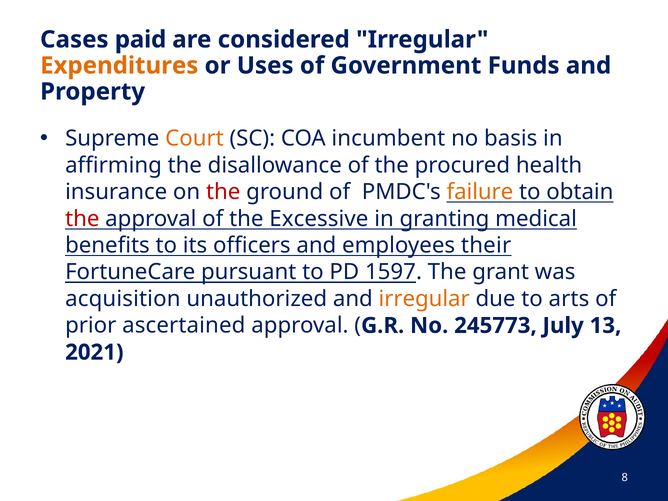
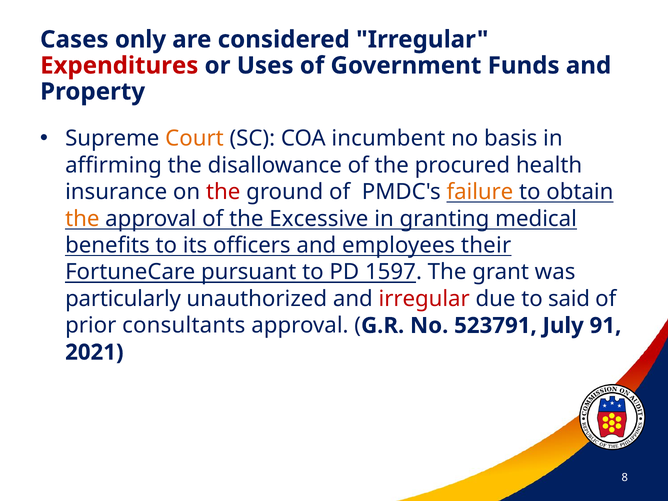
paid: paid -> only
Expenditures colour: orange -> red
the at (82, 219) colour: red -> orange
acquisition: acquisition -> particularly
irregular at (424, 299) colour: orange -> red
arts: arts -> said
ascertained: ascertained -> consultants
245773: 245773 -> 523791
13: 13 -> 91
